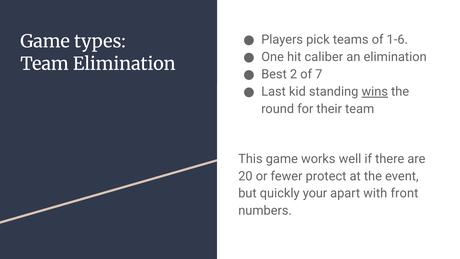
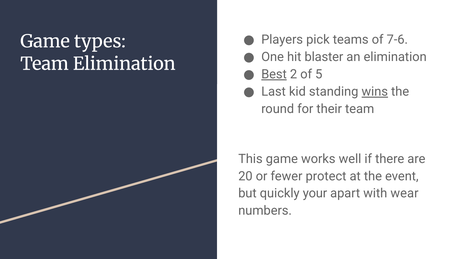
1-6: 1-6 -> 7-6
caliber: caliber -> blaster
Best underline: none -> present
7: 7 -> 5
front: front -> wear
